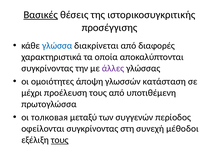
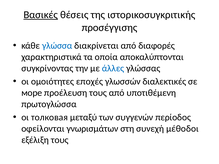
άλλες colour: purple -> blue
άποψη: άποψη -> εποχές
κατάσταση: κατάσταση -> διαλεκτικές
μέχρι: μέχρι -> море
οφείλονται συγκρίνοντας: συγκρίνοντας -> γνωρισμάτων
τους at (60, 140) underline: present -> none
